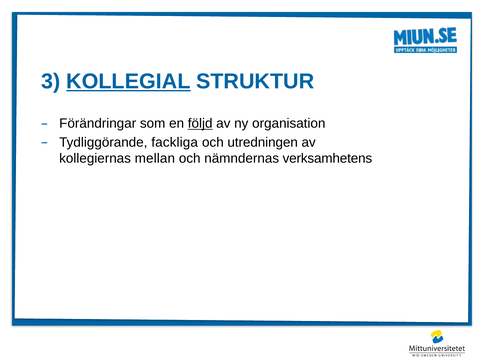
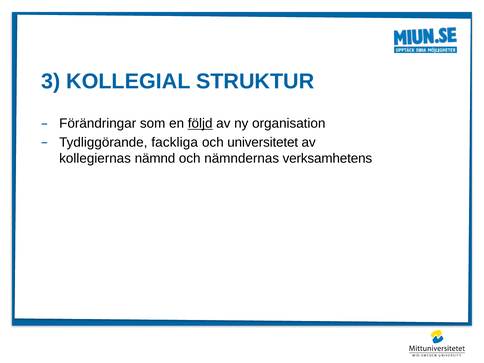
KOLLEGIAL underline: present -> none
utredningen: utredningen -> universitetet
mellan: mellan -> nämnd
